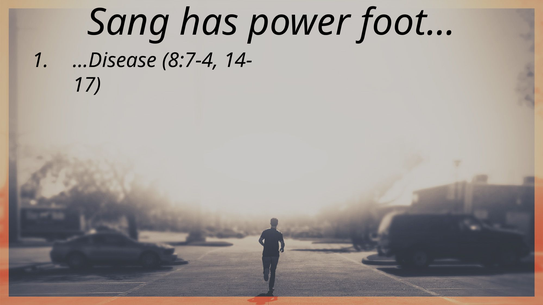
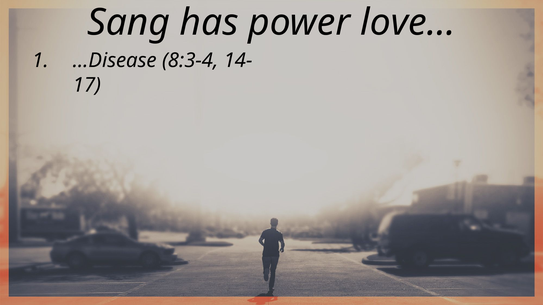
foot…: foot… -> love…
8:7-4: 8:7-4 -> 8:3-4
